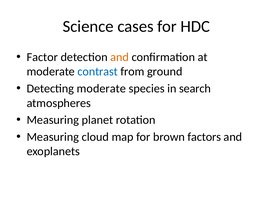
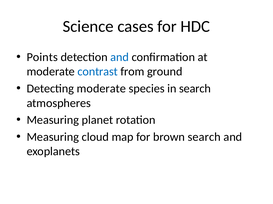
Factor: Factor -> Points
and at (120, 57) colour: orange -> blue
brown factors: factors -> search
